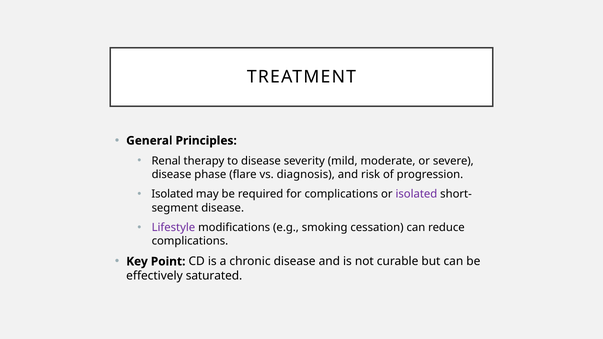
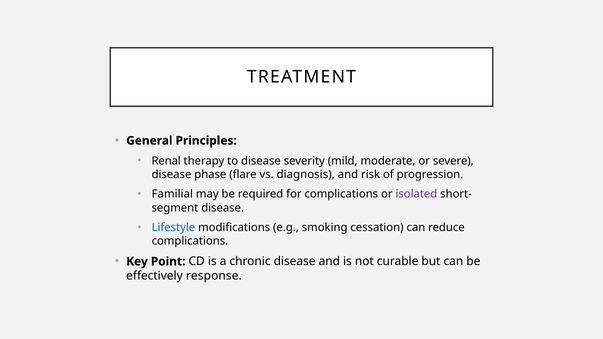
Isolated at (172, 194): Isolated -> Familial
Lifestyle colour: purple -> blue
saturated: saturated -> response
